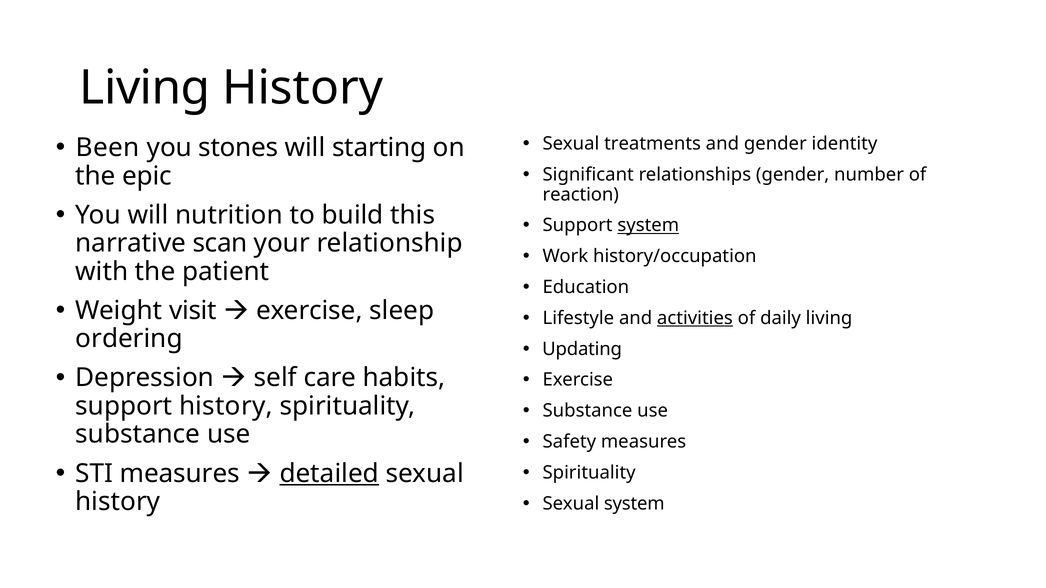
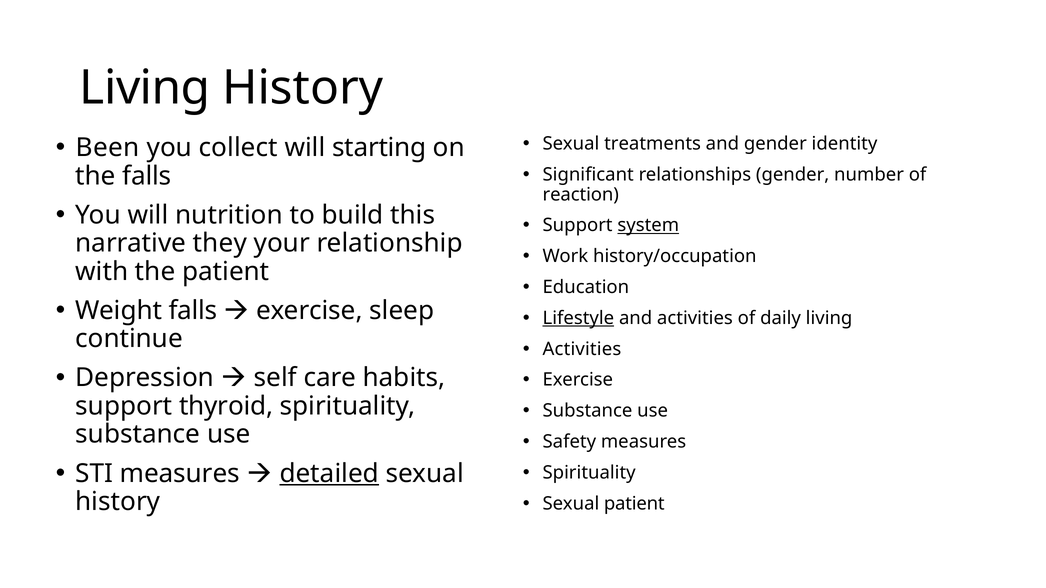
stones: stones -> collect
the epic: epic -> falls
scan: scan -> they
Weight visit: visit -> falls
Lifestyle underline: none -> present
activities at (695, 318) underline: present -> none
ordering: ordering -> continue
Updating at (582, 349): Updating -> Activities
support history: history -> thyroid
Sexual system: system -> patient
